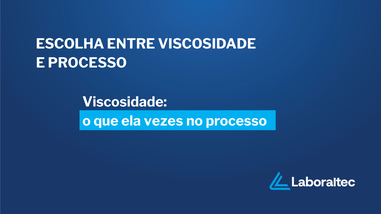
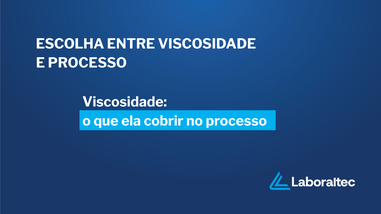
vezes: vezes -> cobrir
